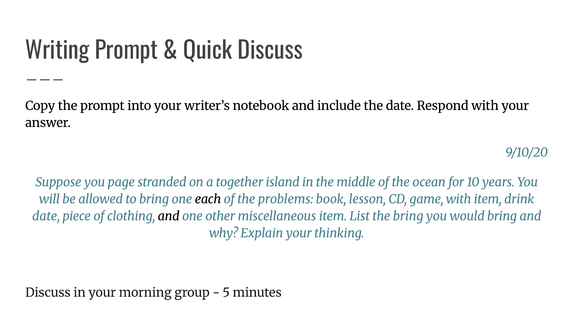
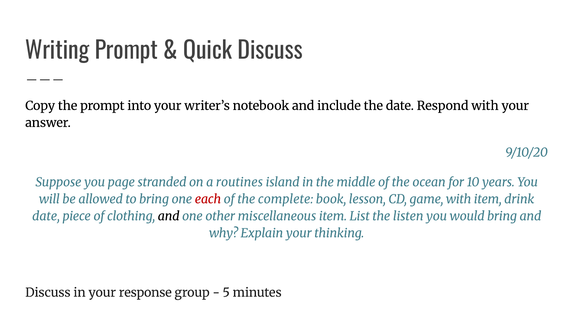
together: together -> routines
each colour: black -> red
problems: problems -> complete
the bring: bring -> listen
morning: morning -> response
